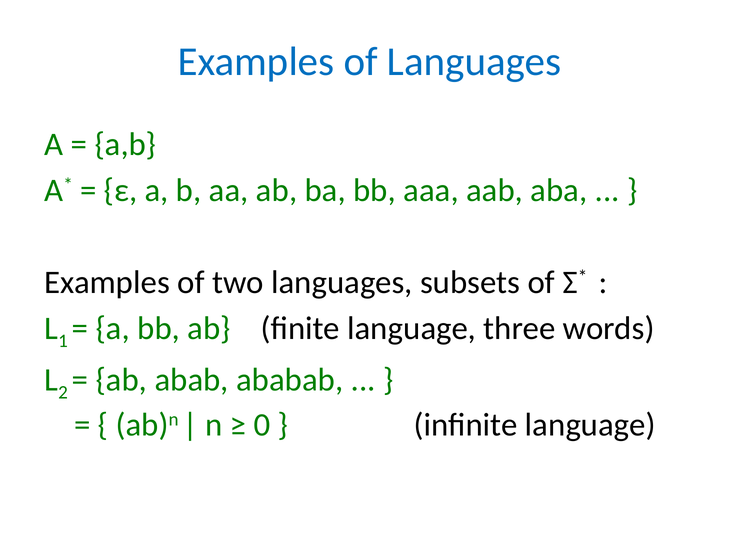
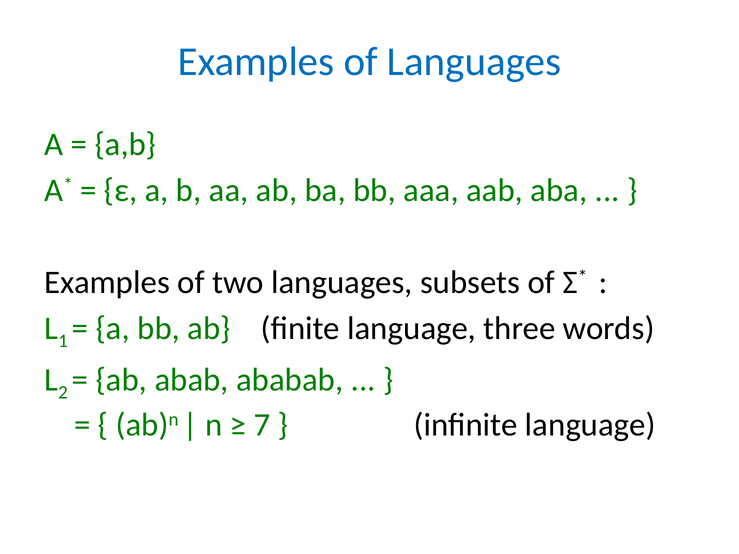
0: 0 -> 7
